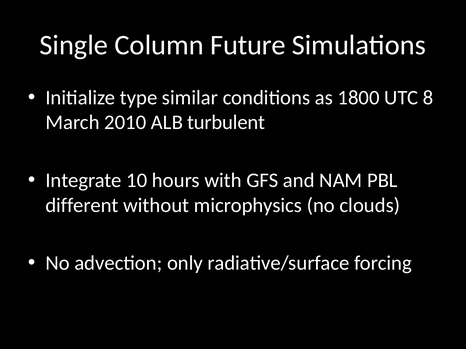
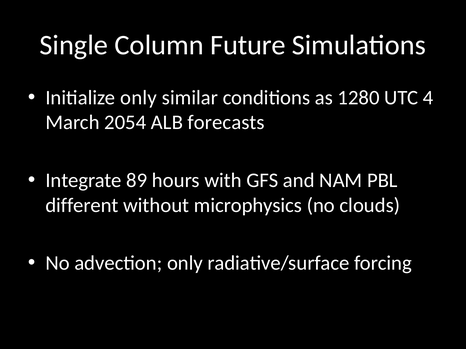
Initialize type: type -> only
1800: 1800 -> 1280
8: 8 -> 4
2010: 2010 -> 2054
turbulent: turbulent -> forecasts
10: 10 -> 89
